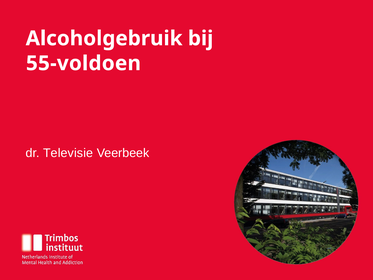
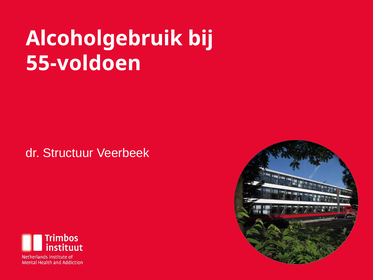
Televisie: Televisie -> Structuur
